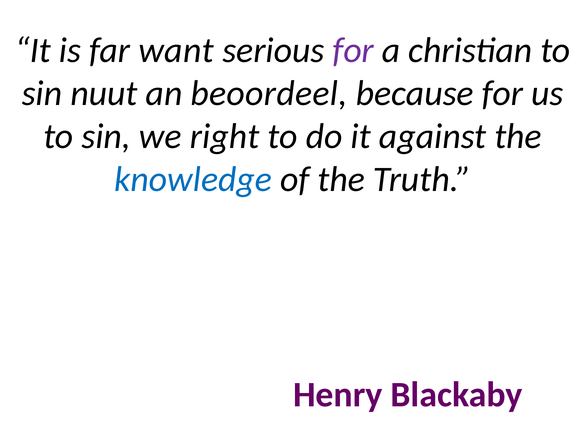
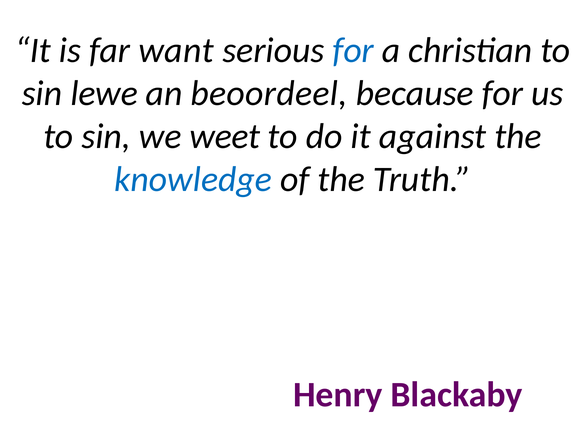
for at (353, 50) colour: purple -> blue
nuut: nuut -> lewe
right: right -> weet
